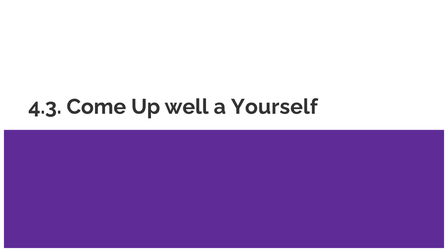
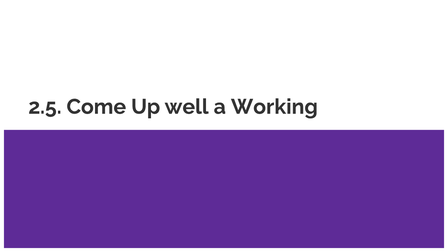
4.3: 4.3 -> 2.5
Yourself: Yourself -> Working
